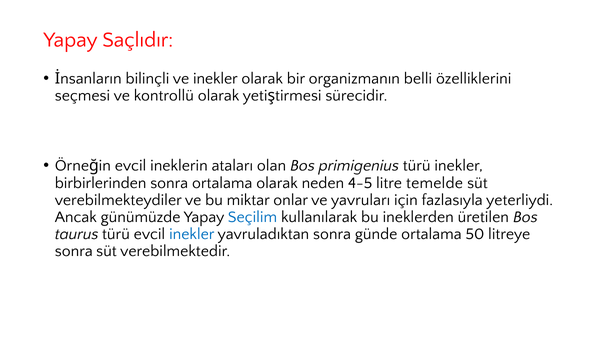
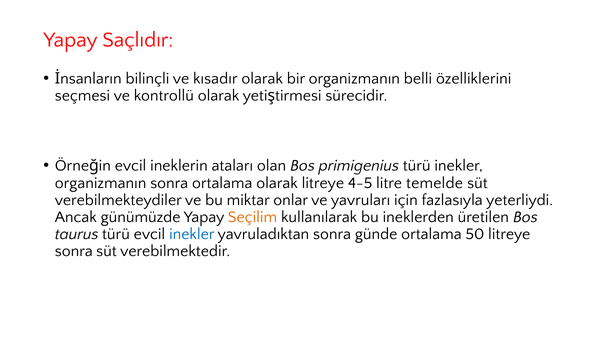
ve inekler: inekler -> kısadır
birbirlerinden at (101, 183): birbirlerinden -> organizmanın
olarak neden: neden -> litreye
Seçilim colour: blue -> orange
